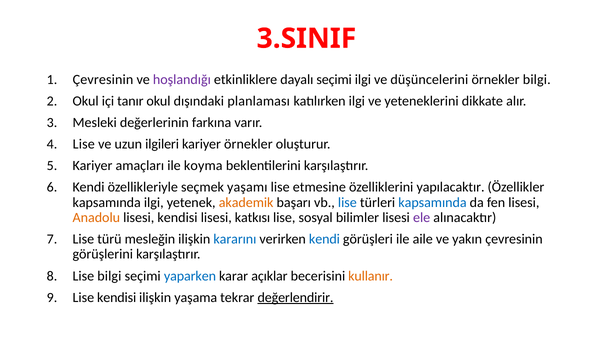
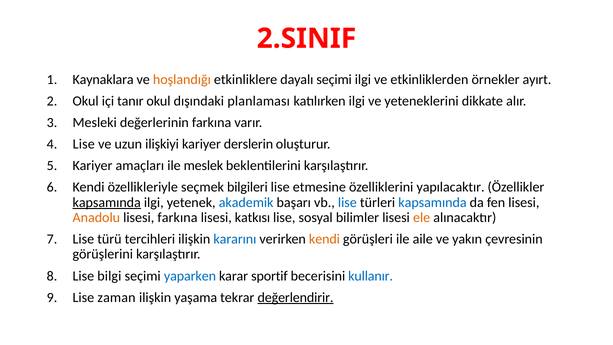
3.SINIF: 3.SINIF -> 2.SINIF
Çevresinin at (103, 79): Çevresinin -> Kaynaklara
hoşlandığı colour: purple -> orange
düşüncelerini: düşüncelerini -> etkinliklerden
örnekler bilgi: bilgi -> ayırt
ilgileri: ilgileri -> ilişkiyi
kariyer örnekler: örnekler -> derslerin
koyma: koyma -> meslek
yaşamı: yaşamı -> bilgileri
kapsamında at (107, 202) underline: none -> present
akademik colour: orange -> blue
lisesi kendisi: kendisi -> farkına
ele colour: purple -> orange
mesleğin: mesleğin -> tercihleri
kendi at (324, 239) colour: blue -> orange
açıklar: açıklar -> sportif
kullanır colour: orange -> blue
Lise kendisi: kendisi -> zaman
